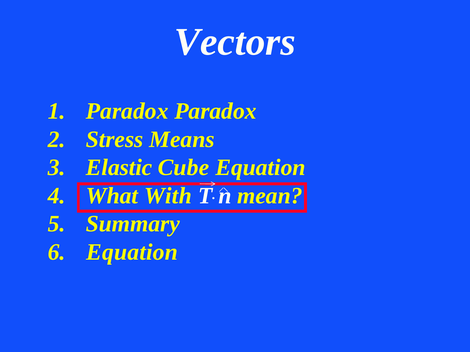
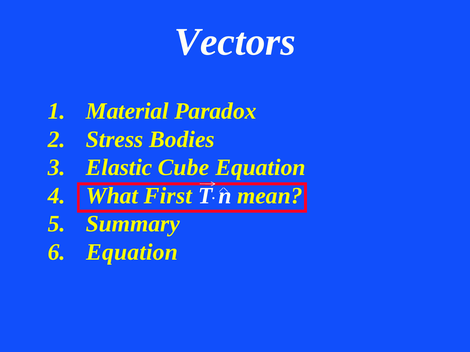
Paradox at (127, 111): Paradox -> Material
Means: Means -> Bodies
With: With -> First
